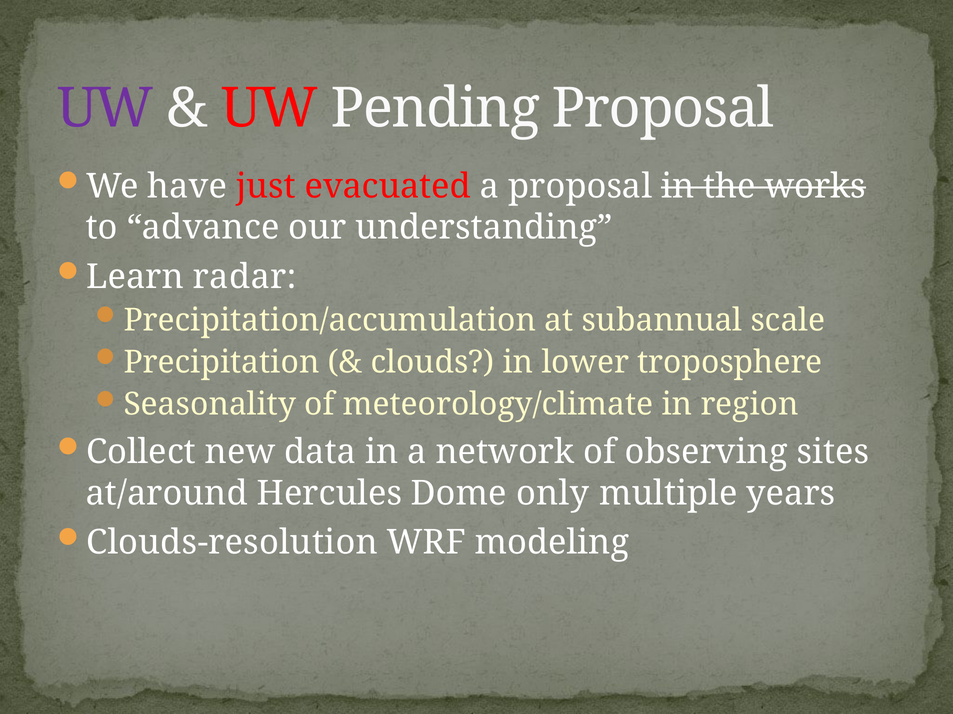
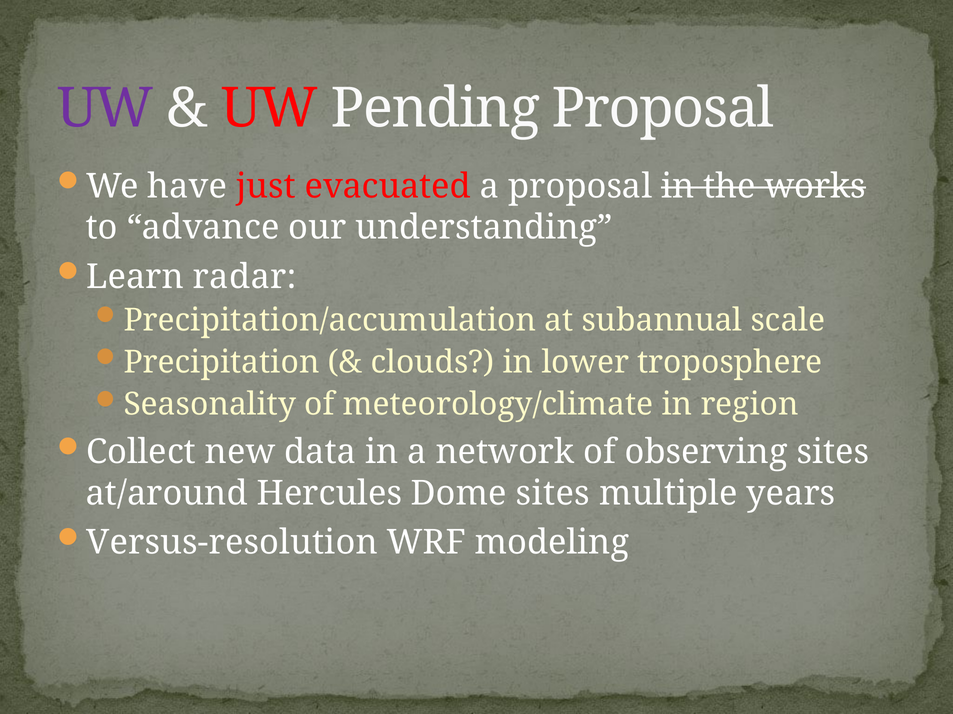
Dome only: only -> sites
Clouds-resolution: Clouds-resolution -> Versus-resolution
